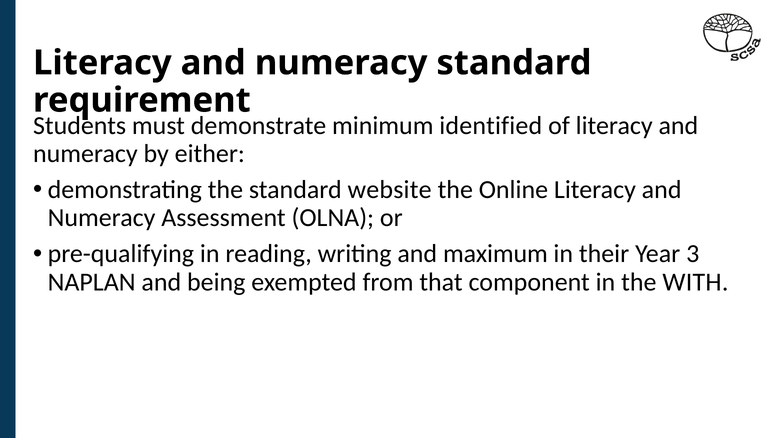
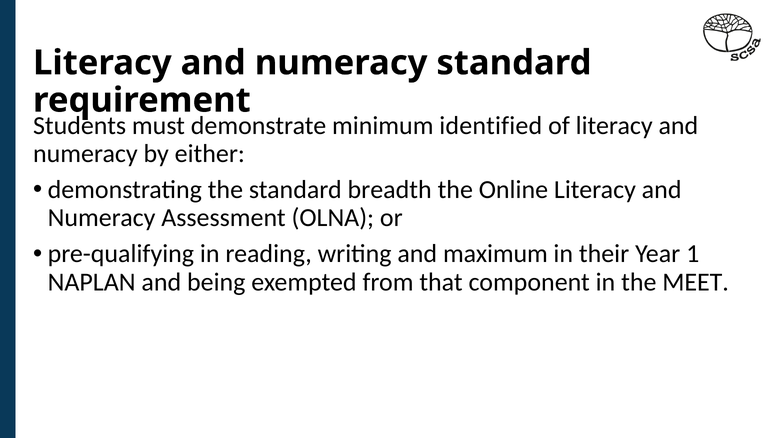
website: website -> breadth
3: 3 -> 1
WITH: WITH -> MEET
